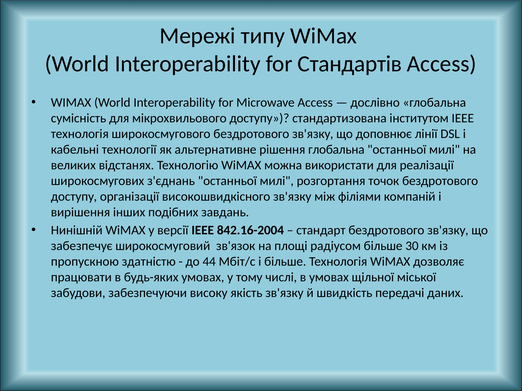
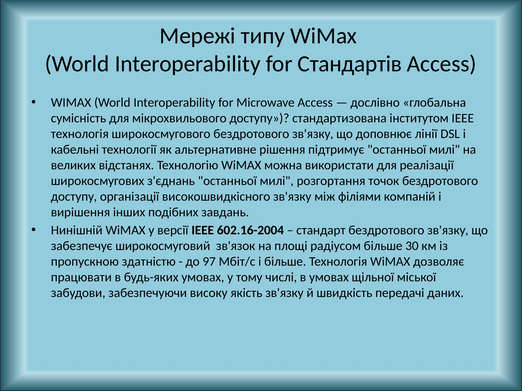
рішення глобальна: глобальна -> підтримує
842.16-2004: 842.16-2004 -> 602.16-2004
44: 44 -> 97
